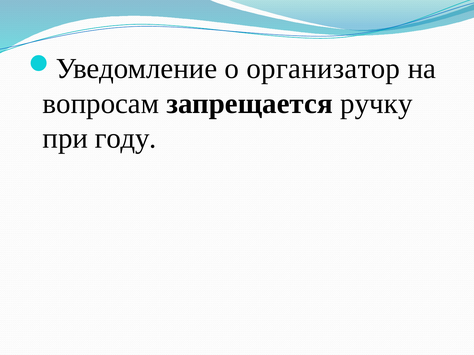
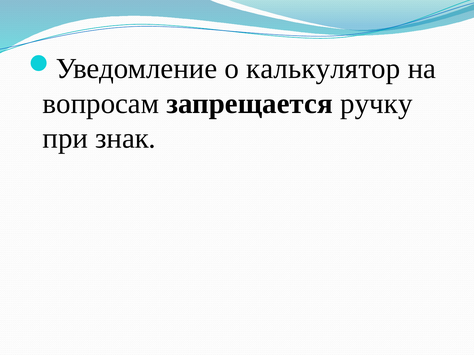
организатор: организатор -> калькулятор
году: году -> знак
